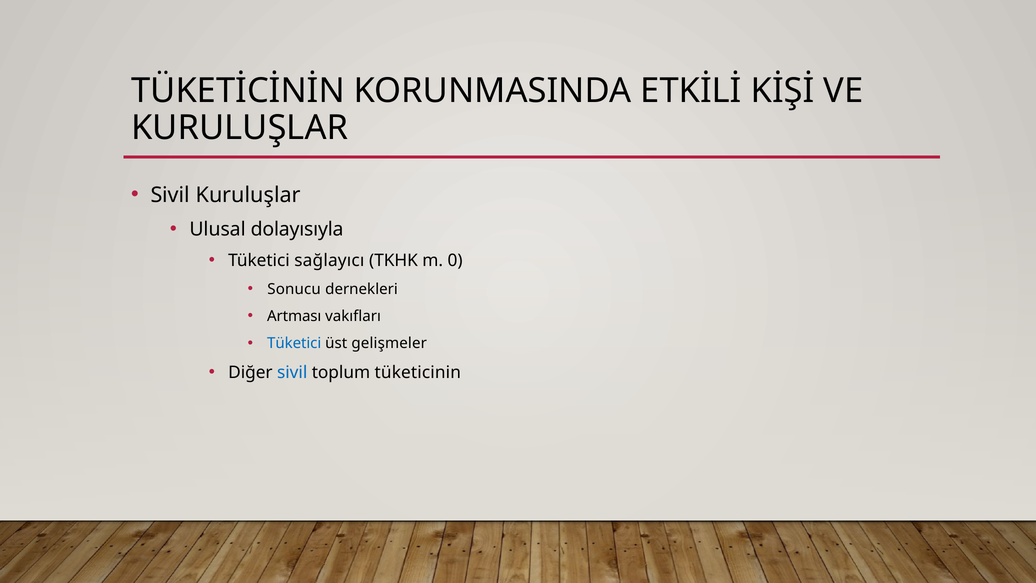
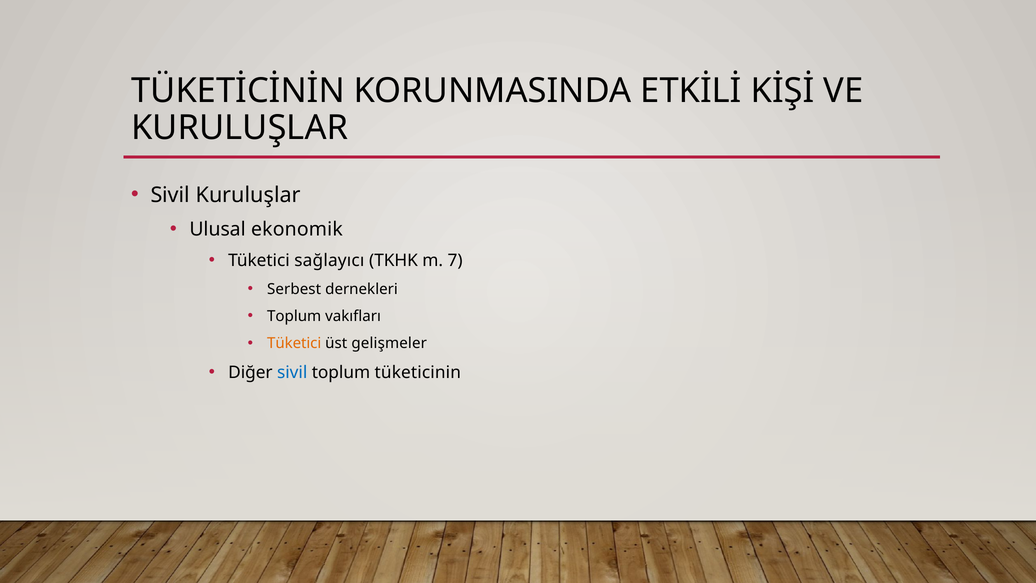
dolayısıyla: dolayısıyla -> ekonomik
0: 0 -> 7
Sonucu: Sonucu -> Serbest
Artması at (294, 316): Artması -> Toplum
Tüketici at (294, 343) colour: blue -> orange
